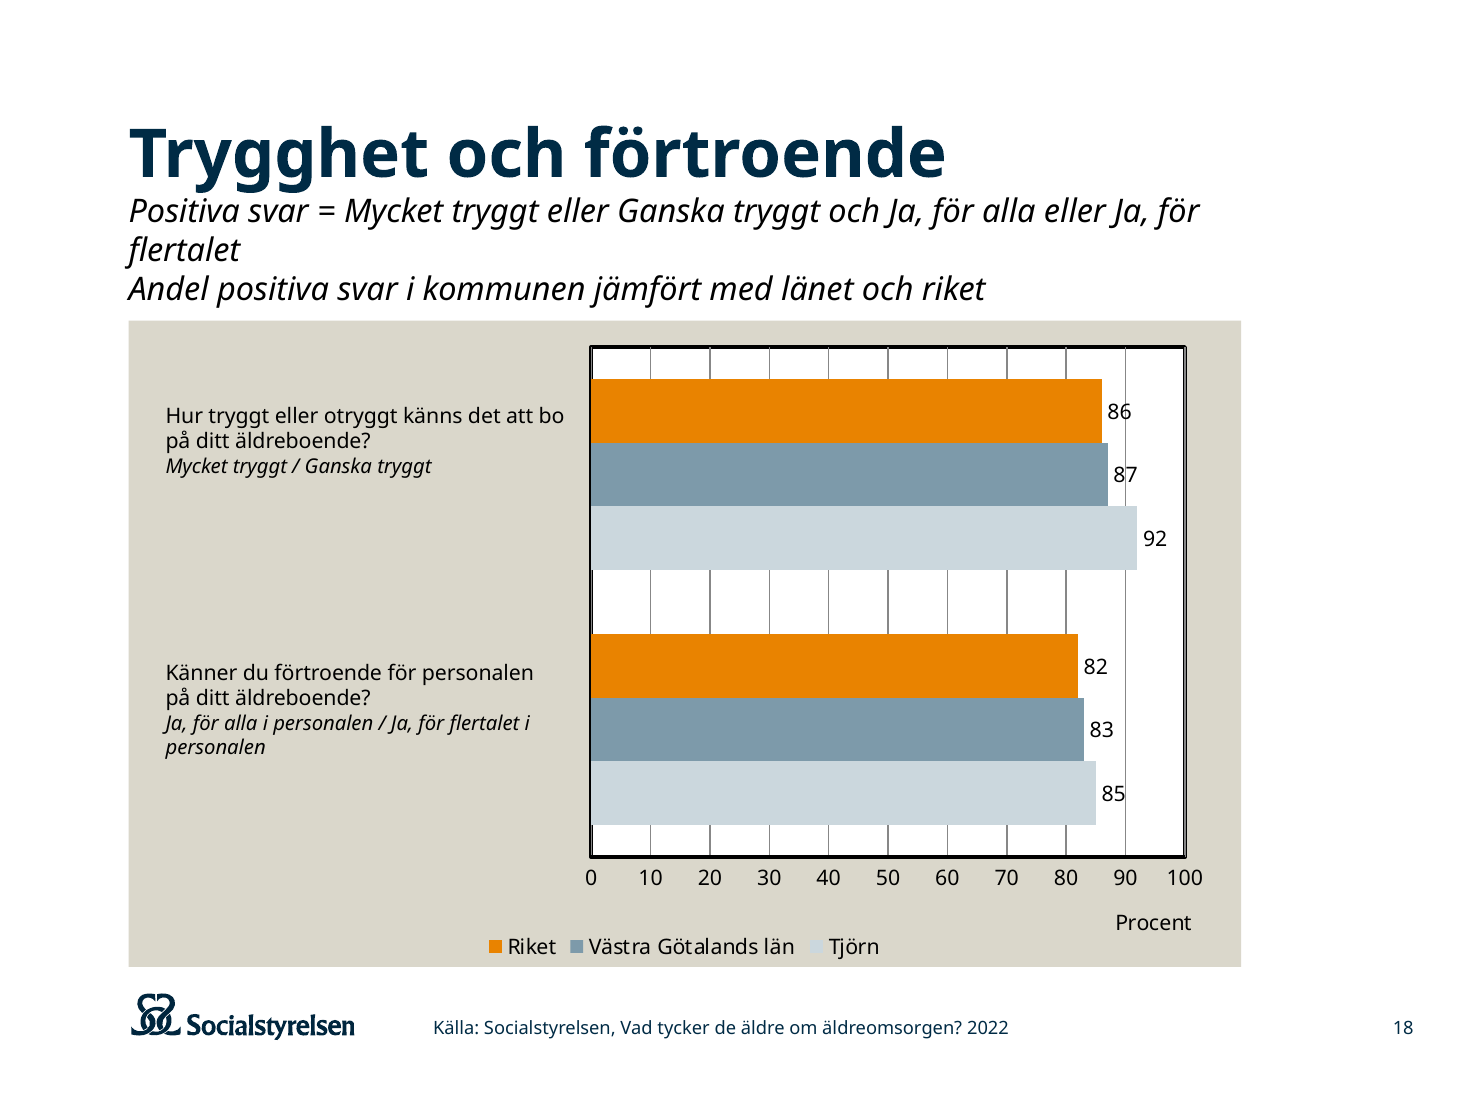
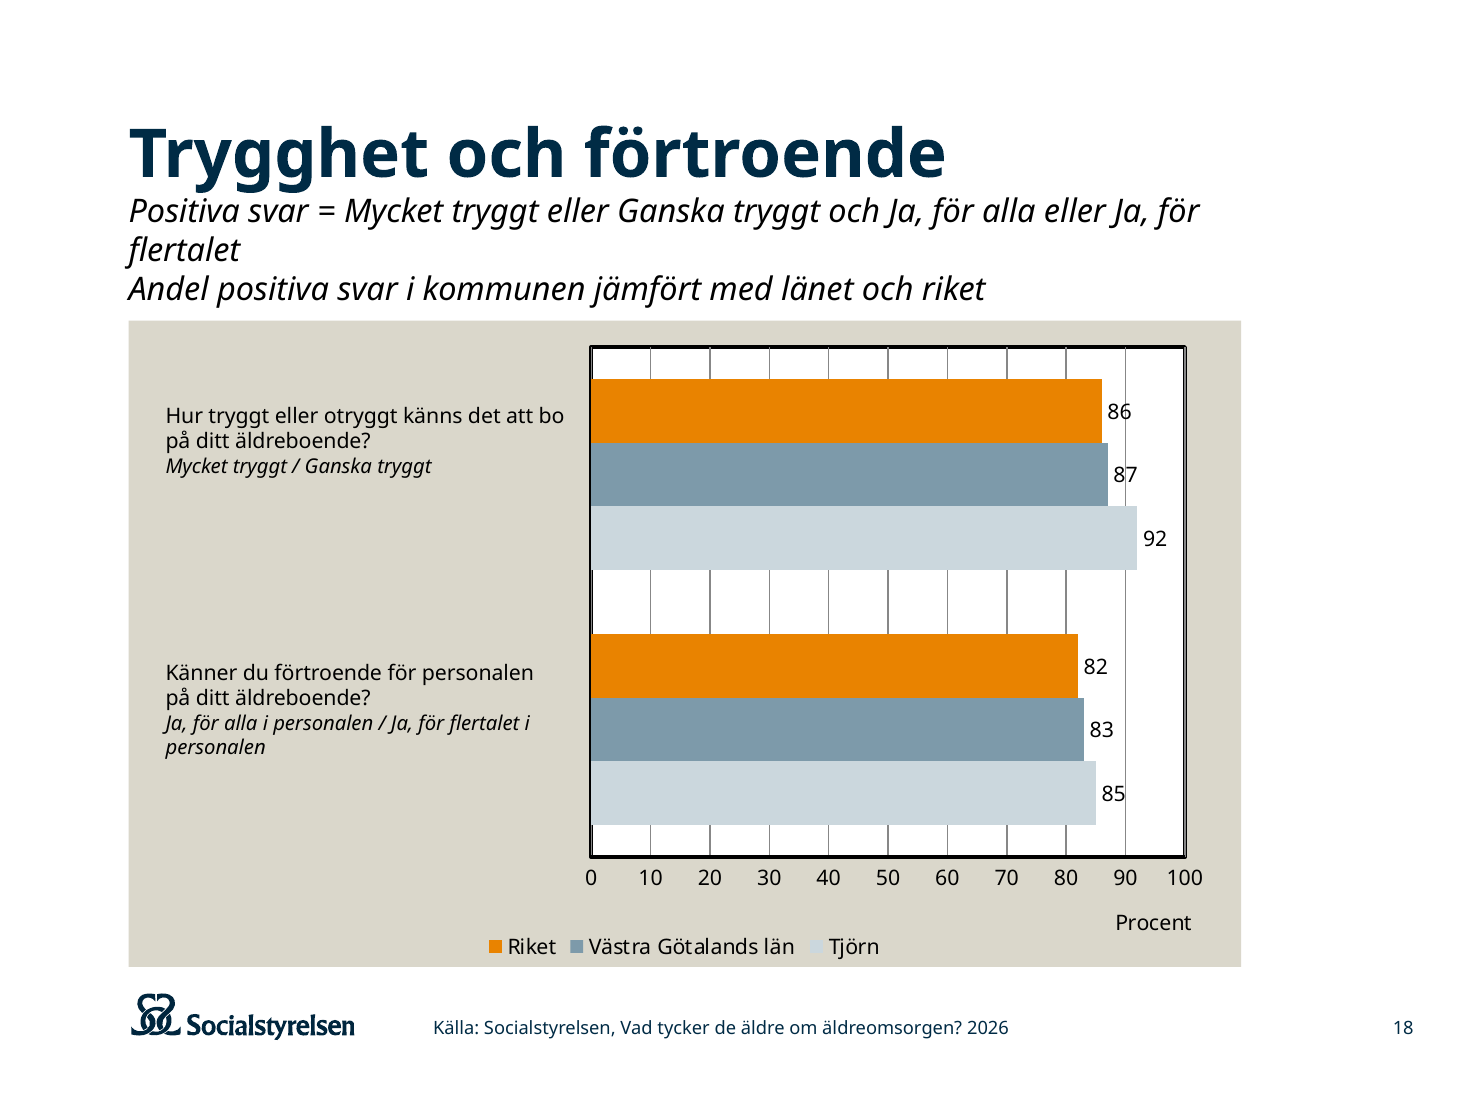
2022: 2022 -> 2026
